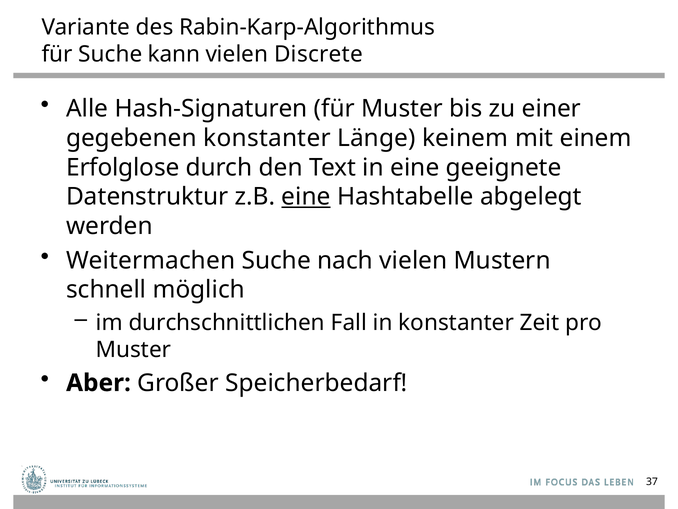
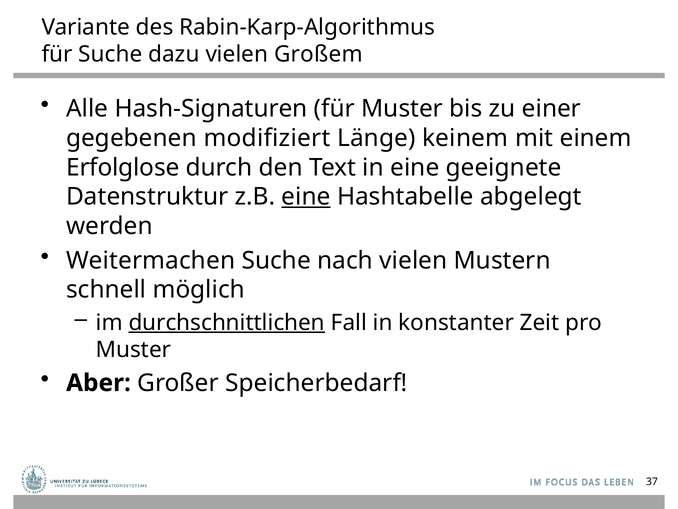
kann: kann -> dazu
Discrete: Discrete -> Großem
gegebenen konstanter: konstanter -> modifiziert
durchschnittlichen underline: none -> present
